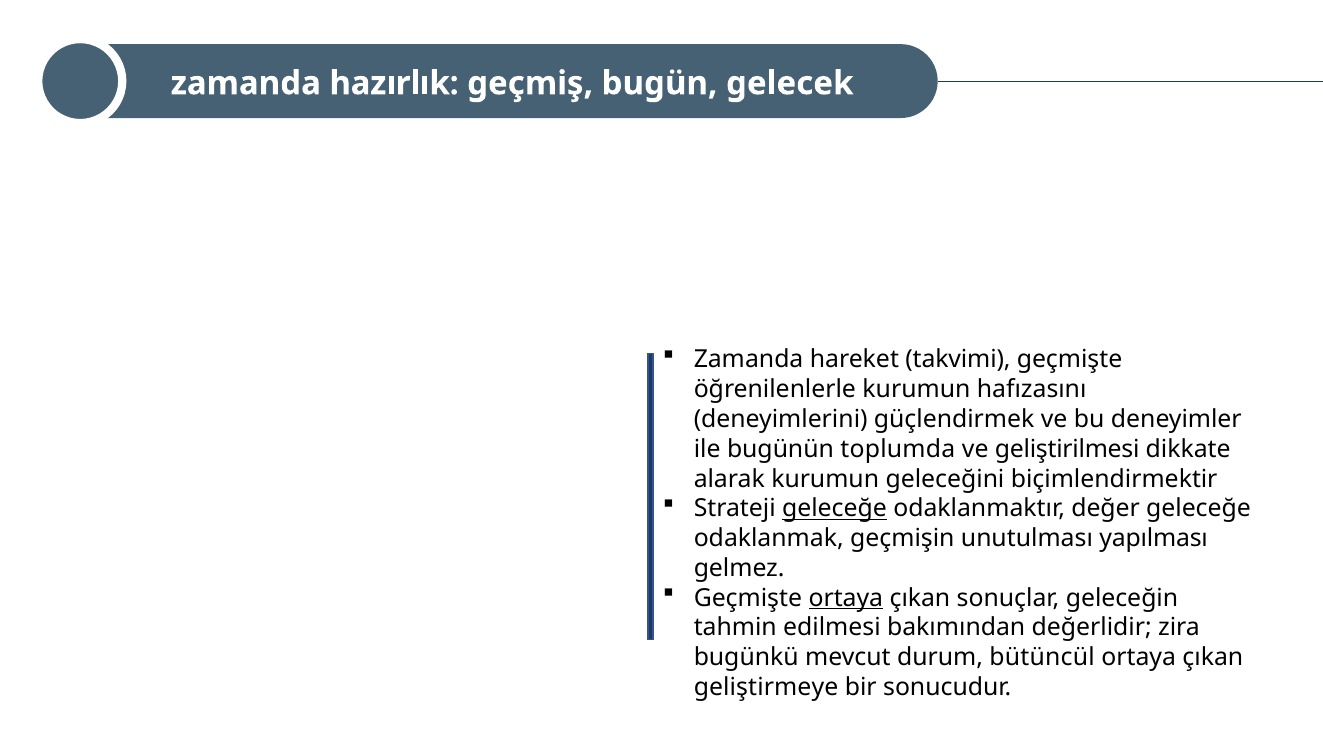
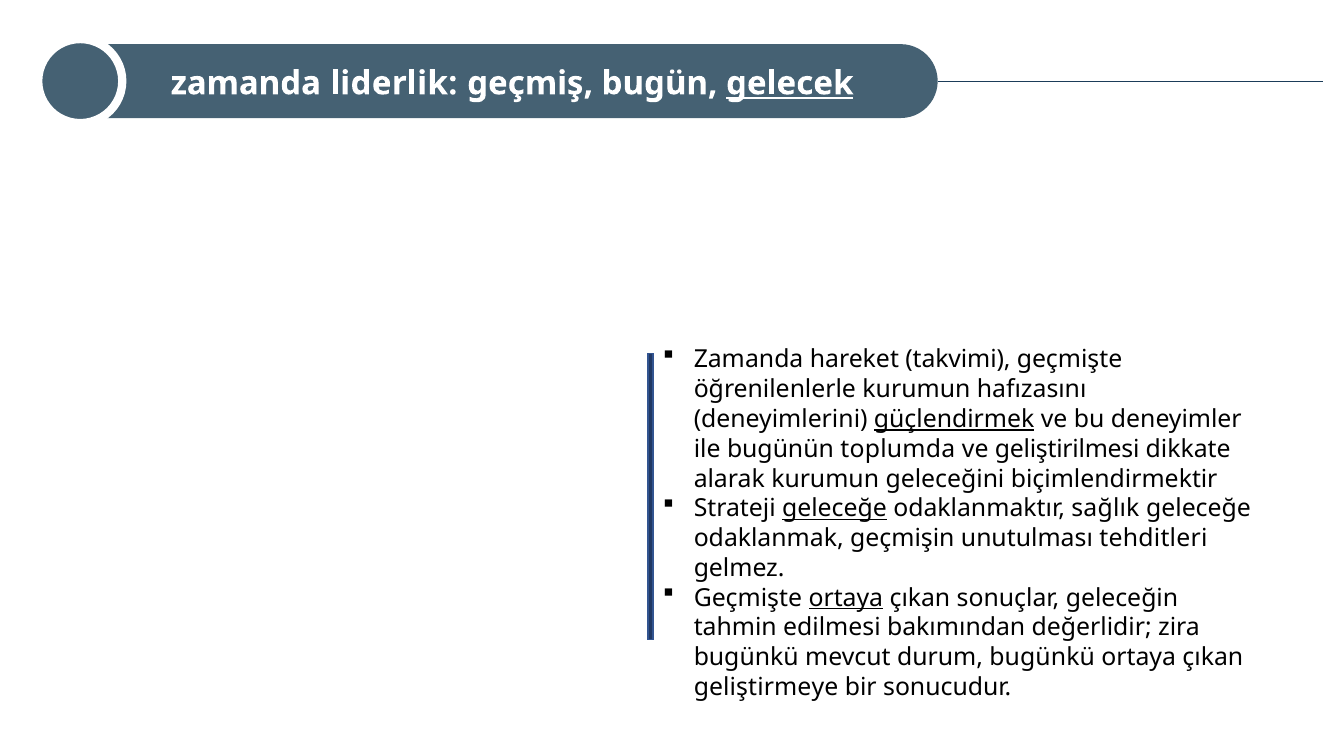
hazırlık: hazırlık -> liderlik
gelecek underline: none -> present
güçlendirmek underline: none -> present
değer: değer -> sağlık
yapılması: yapılması -> tehditleri
durum bütüncül: bütüncül -> bugünkü
